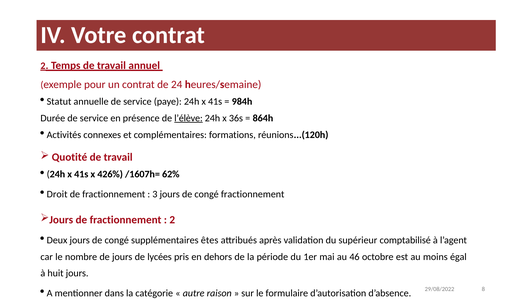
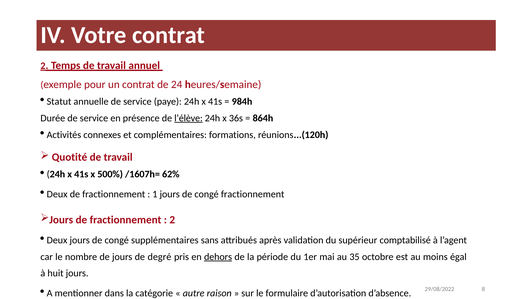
426%: 426% -> 500%
Droit at (57, 194): Droit -> Deux
3: 3 -> 1
êtes: êtes -> sans
lycées: lycées -> degré
dehors underline: none -> present
46: 46 -> 35
